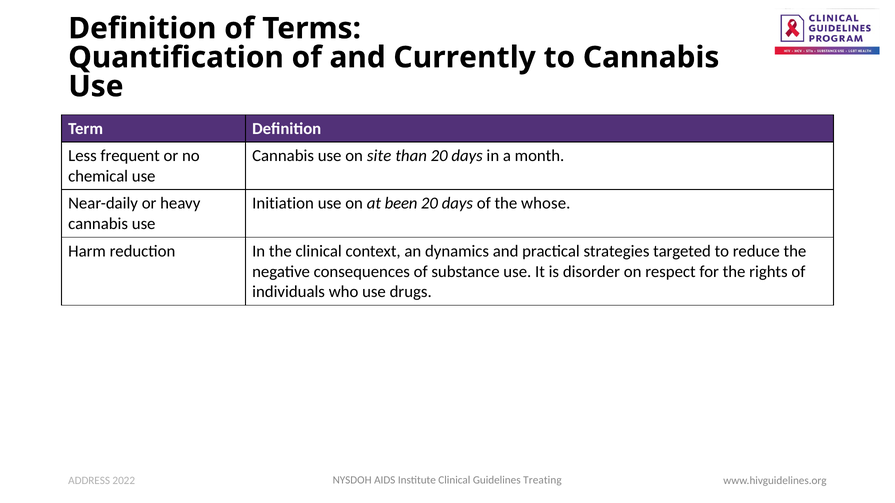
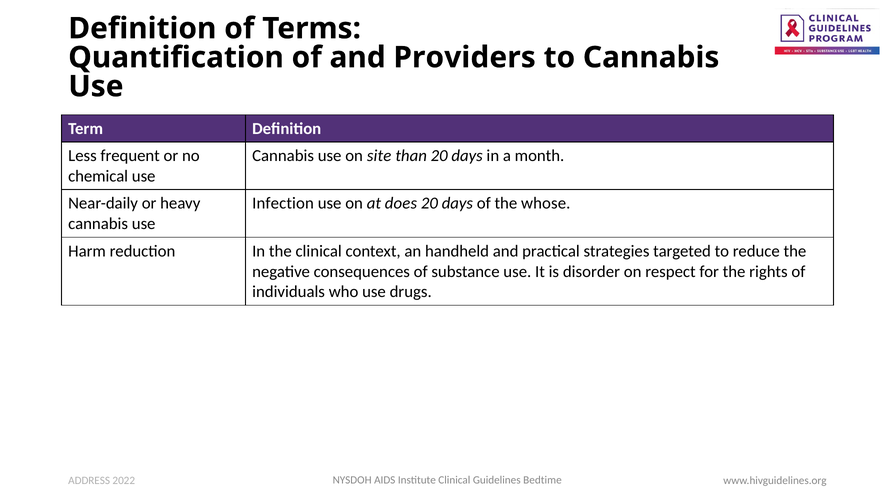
Currently: Currently -> Providers
Initiation: Initiation -> Infection
been: been -> does
dynamics: dynamics -> handheld
Treating: Treating -> Bedtime
